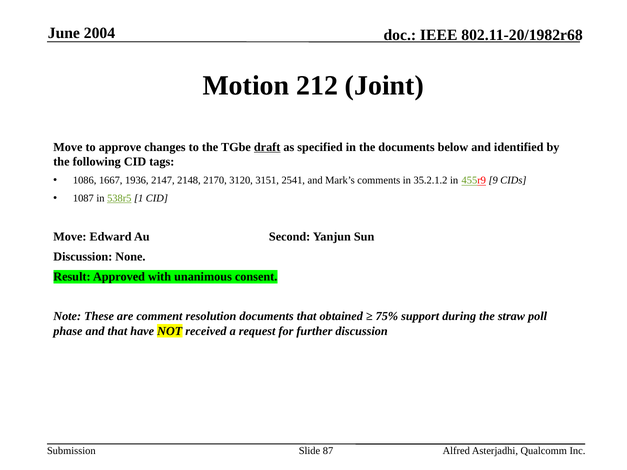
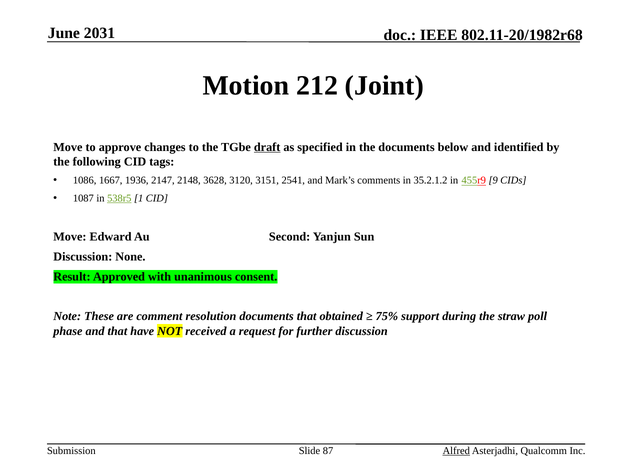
2004: 2004 -> 2031
2170: 2170 -> 3628
Alfred underline: none -> present
